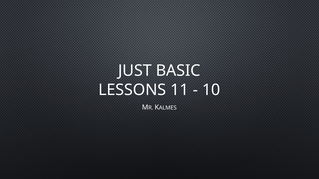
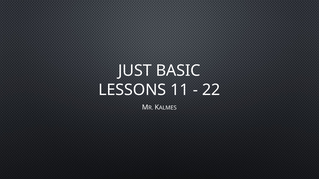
10: 10 -> 22
